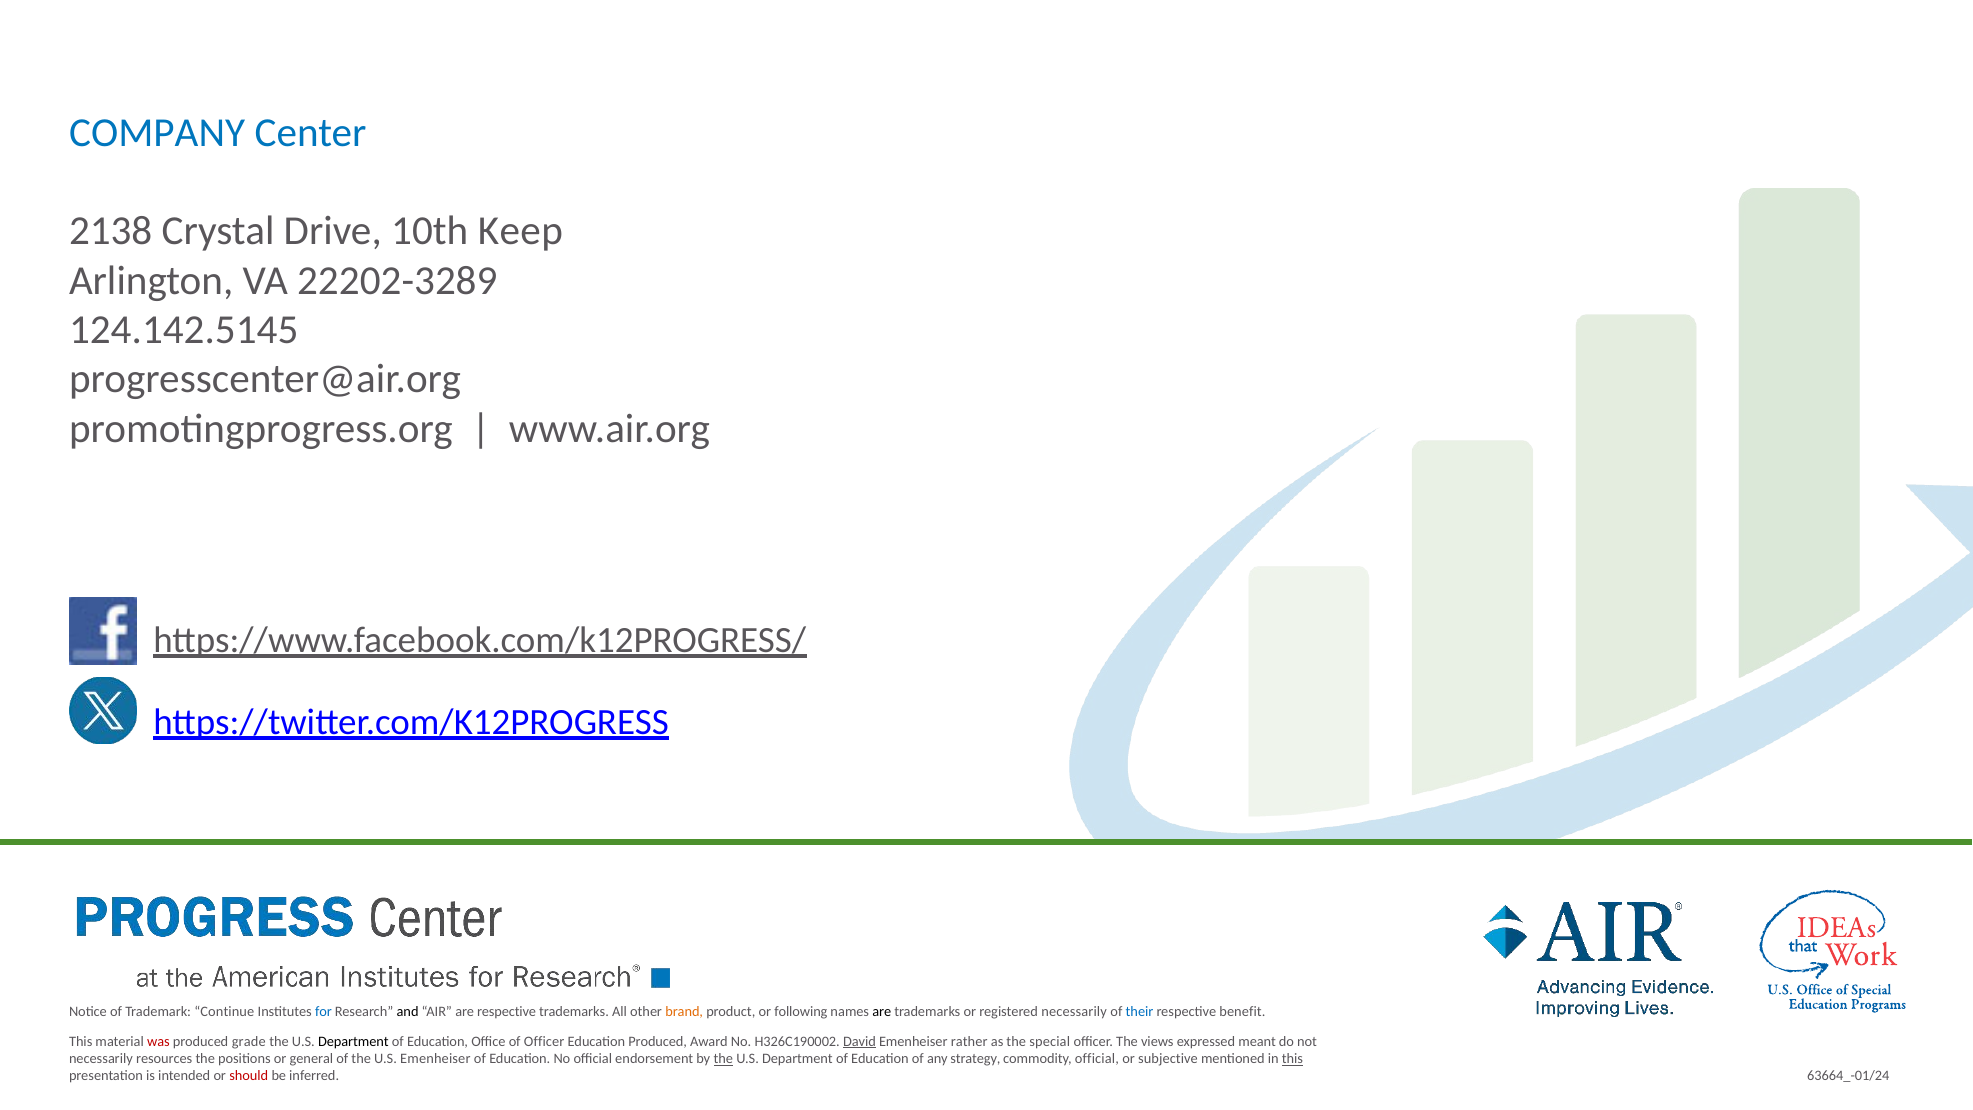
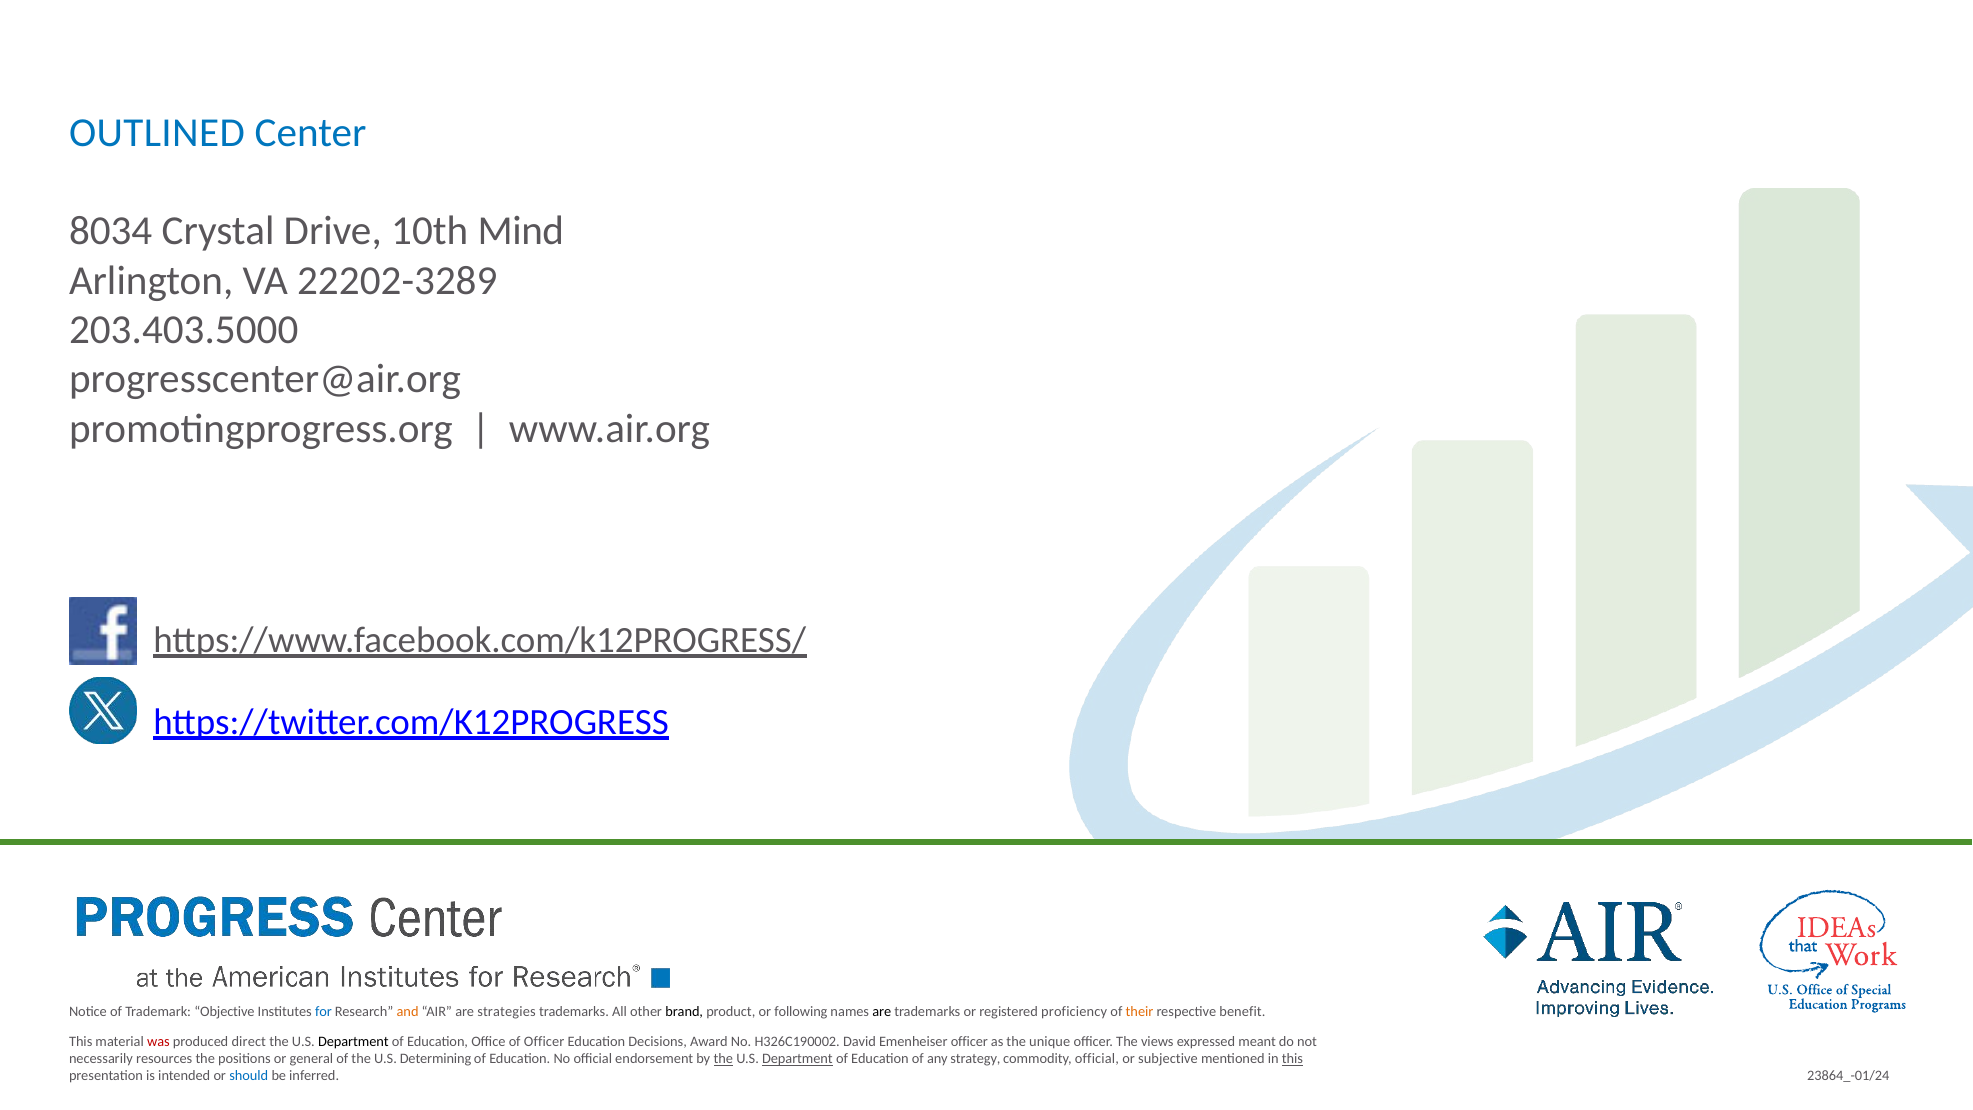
COMPANY: COMPANY -> OUTLINED
2138: 2138 -> 8034
Keep: Keep -> Mind
124.142.5145: 124.142.5145 -> 203.403.5000
Continue: Continue -> Objective
and colour: black -> orange
are respective: respective -> strategies
brand colour: orange -> black
registered necessarily: necessarily -> proficiency
their colour: blue -> orange
grade: grade -> direct
Education Produced: Produced -> Decisions
David underline: present -> none
Emenheiser rather: rather -> officer
special: special -> unique
U.S Emenheiser: Emenheiser -> Determining
Department at (797, 1059) underline: none -> present
should colour: red -> blue
63664_-01/24: 63664_-01/24 -> 23864_-01/24
